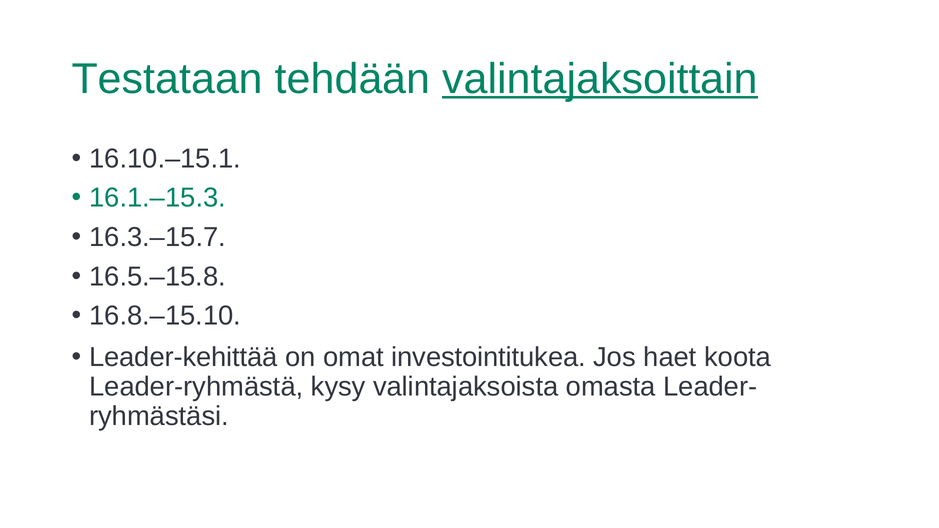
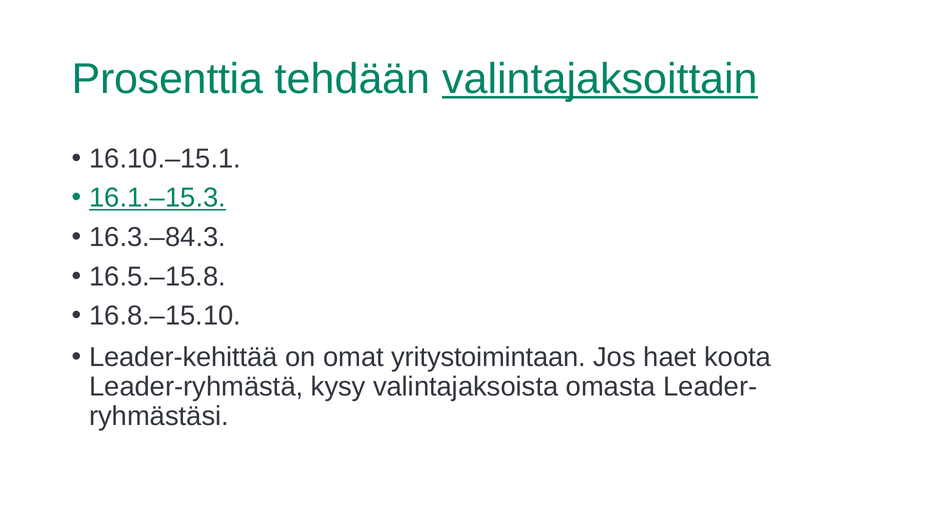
Testataan: Testataan -> Prosenttia
16.1.–15.3 underline: none -> present
16.3.–15.7: 16.3.–15.7 -> 16.3.–84.3
investointitukea: investointitukea -> yritystoimintaan
